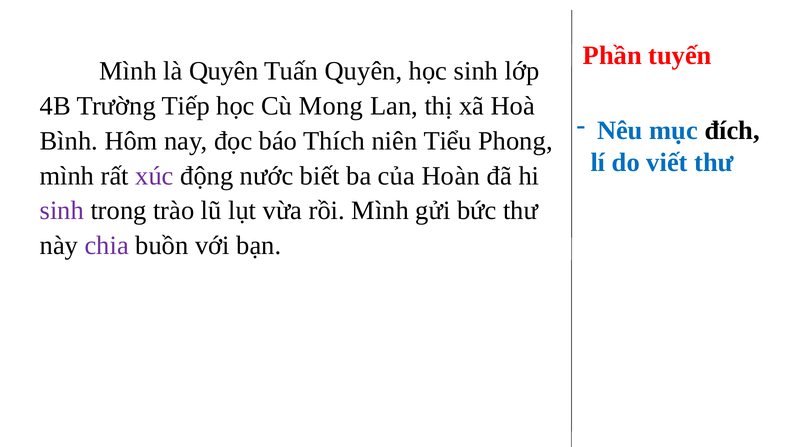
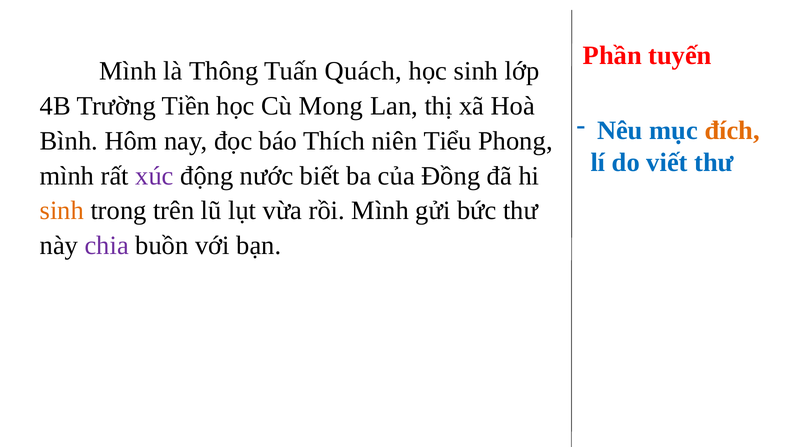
là Quyên: Quyên -> Thông
Tuấn Quyên: Quyên -> Quách
Tiếp: Tiếp -> Tiền
đích colour: black -> orange
Hoàn: Hoàn -> Đồng
sinh at (62, 211) colour: purple -> orange
trào: trào -> trên
